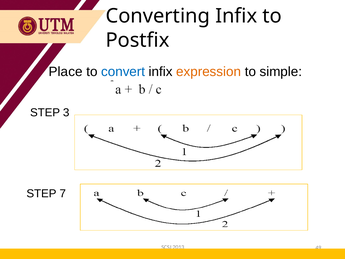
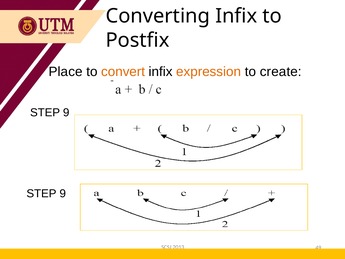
convert colour: blue -> orange
simple: simple -> create
3 at (66, 112): 3 -> 9
7 at (63, 193): 7 -> 9
